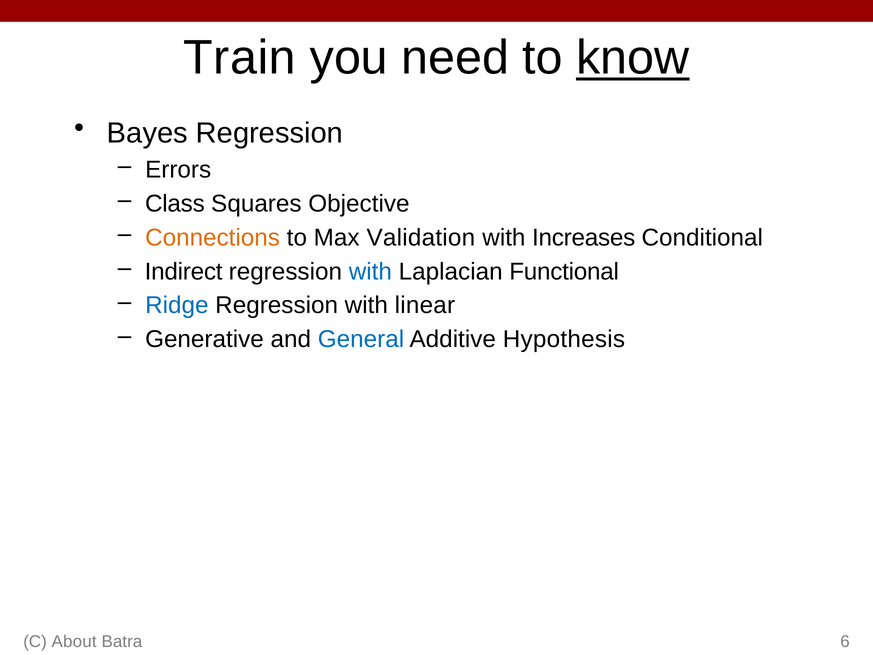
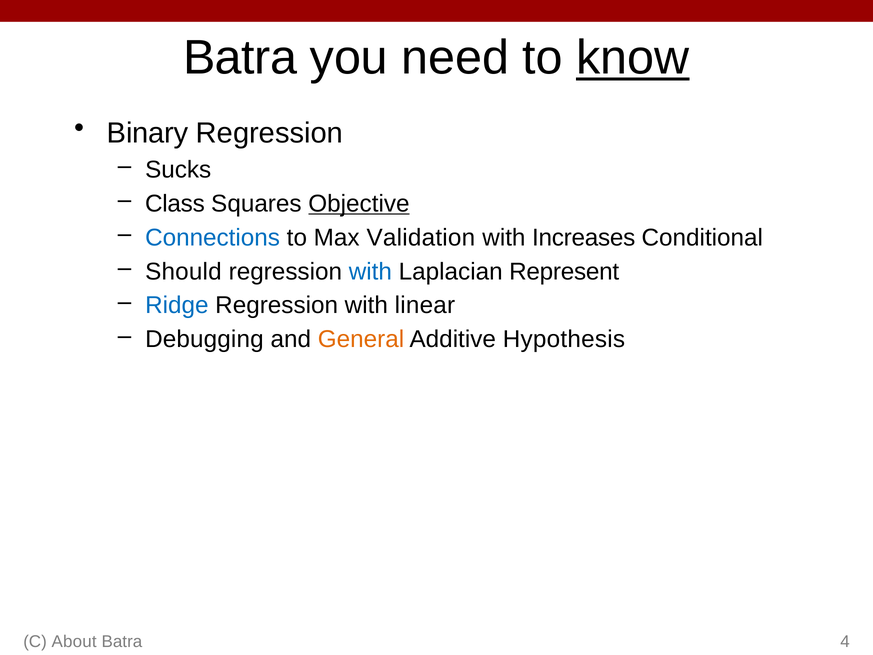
Train at (240, 58): Train -> Batra
Bayes: Bayes -> Binary
Errors: Errors -> Sucks
Objective underline: none -> present
Connections colour: orange -> blue
Indirect: Indirect -> Should
Functional: Functional -> Represent
Generative: Generative -> Debugging
General colour: blue -> orange
6: 6 -> 4
